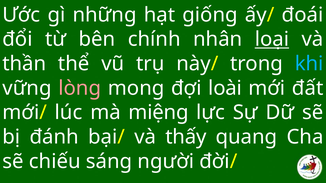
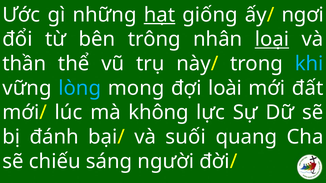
hạt underline: none -> present
đoái: đoái -> ngơi
chính: chính -> trông
lòng colour: pink -> light blue
miệng: miệng -> không
thấy: thấy -> suối
